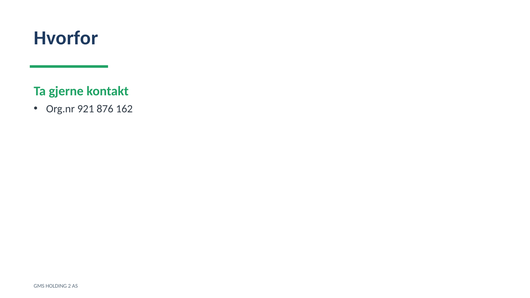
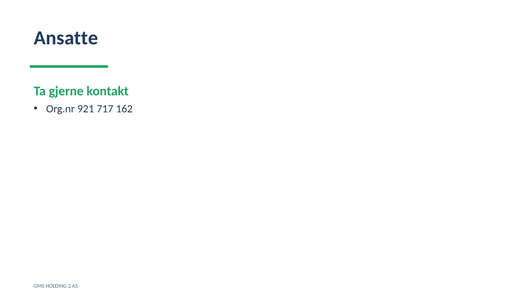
Hvorfor: Hvorfor -> Ansatte
876: 876 -> 717
